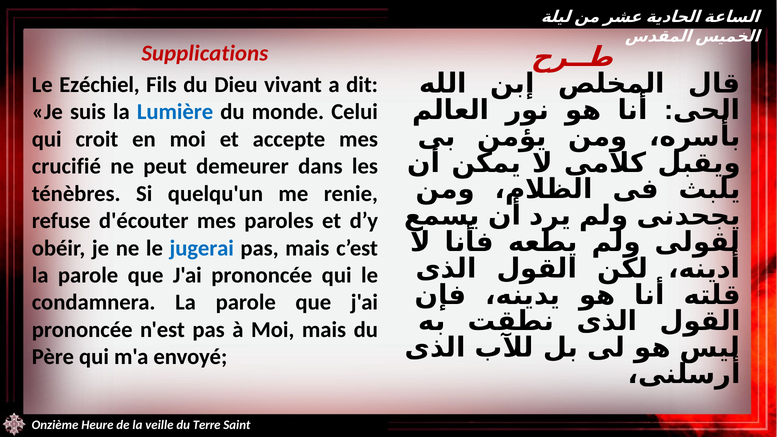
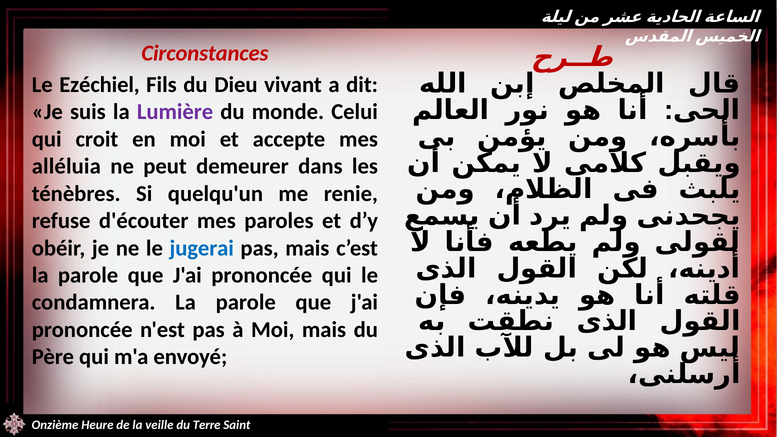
Supplications: Supplications -> Circonstances
Lumière colour: blue -> purple
crucifié: crucifié -> alléluia
